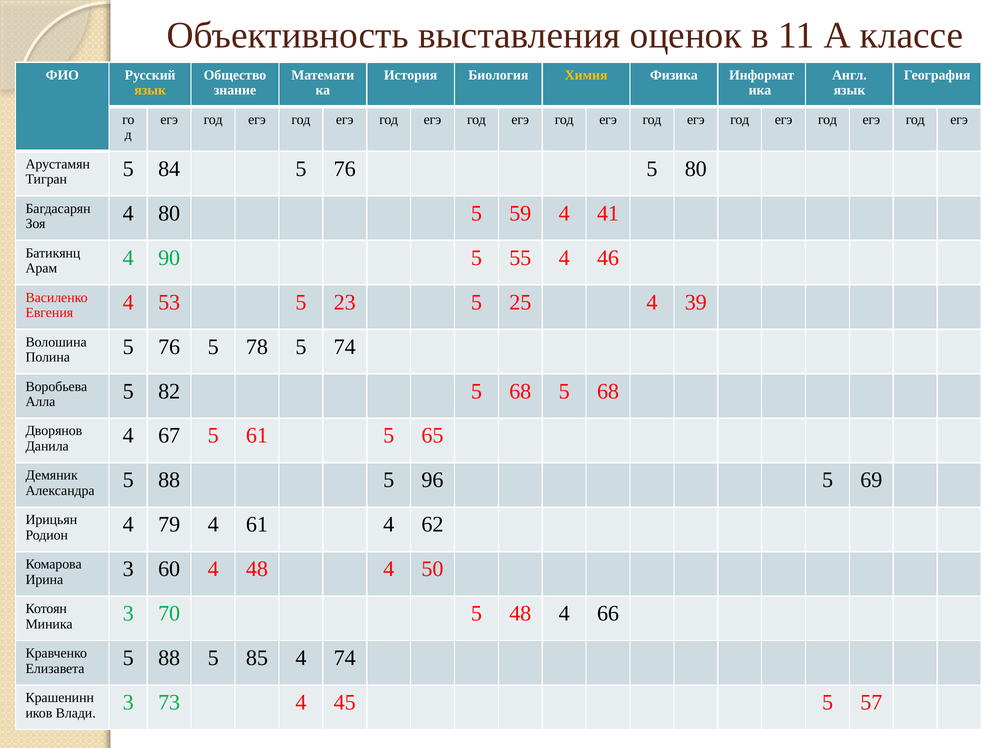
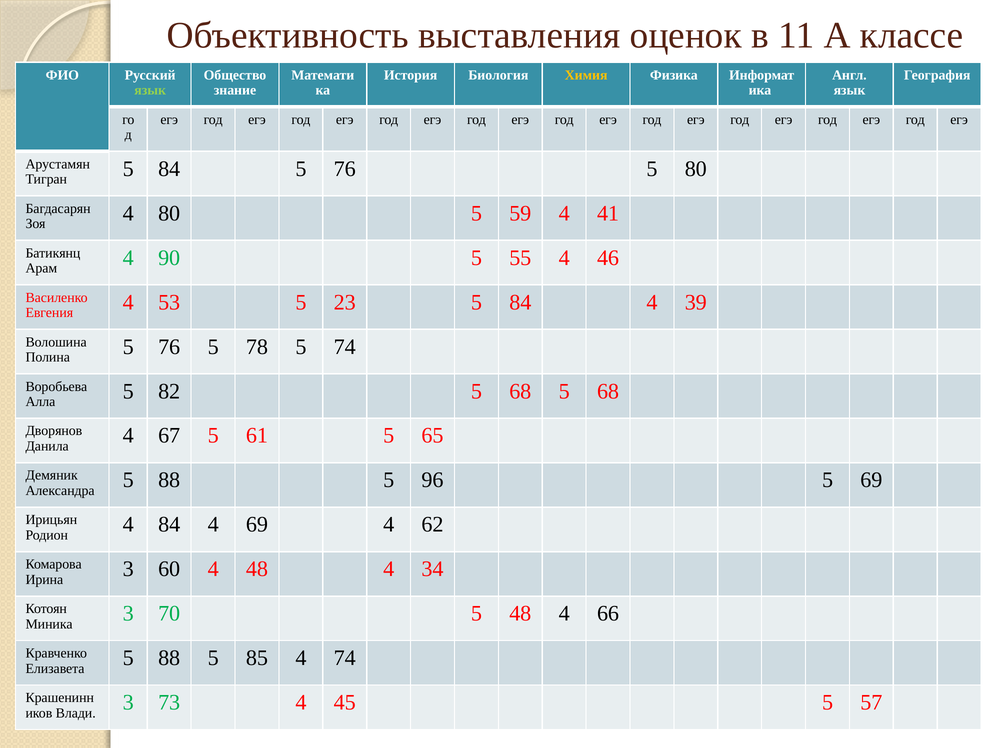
язык at (150, 90) colour: yellow -> light green
23 5 25: 25 -> 84
4 79: 79 -> 84
4 61: 61 -> 69
50: 50 -> 34
